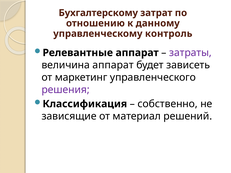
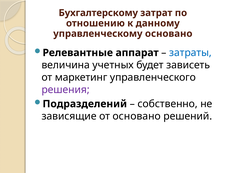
управленческому контроль: контроль -> основано
затраты colour: purple -> blue
величина аппарат: аппарат -> учетных
Классификация: Классификация -> Подразделений
от материал: материал -> основано
